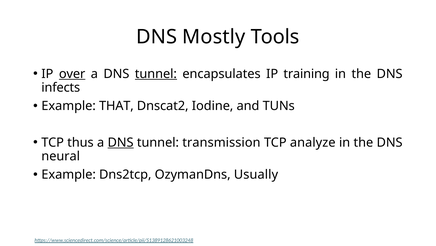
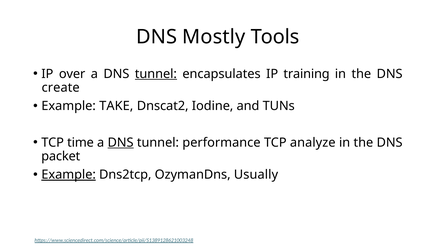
over underline: present -> none
infects: infects -> create
THAT: THAT -> TAKE
thus: thus -> time
transmission: transmission -> performance
neural: neural -> packet
Example at (69, 174) underline: none -> present
